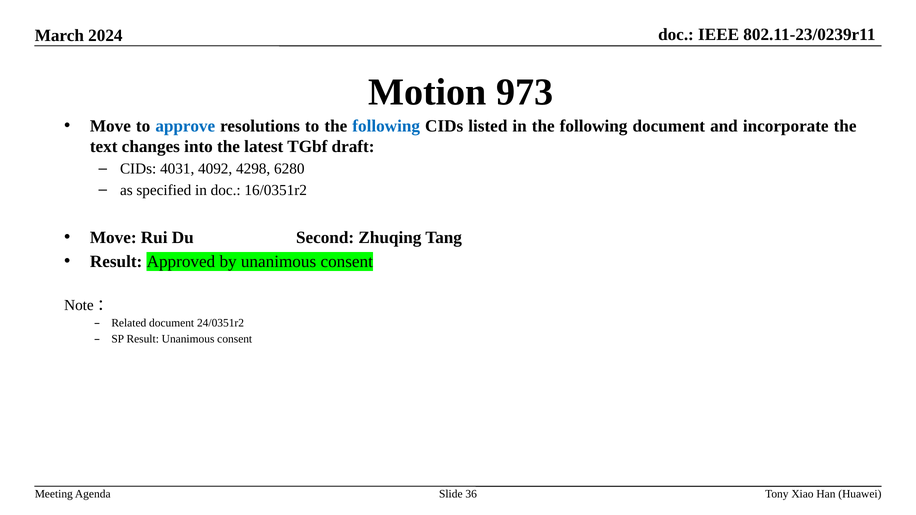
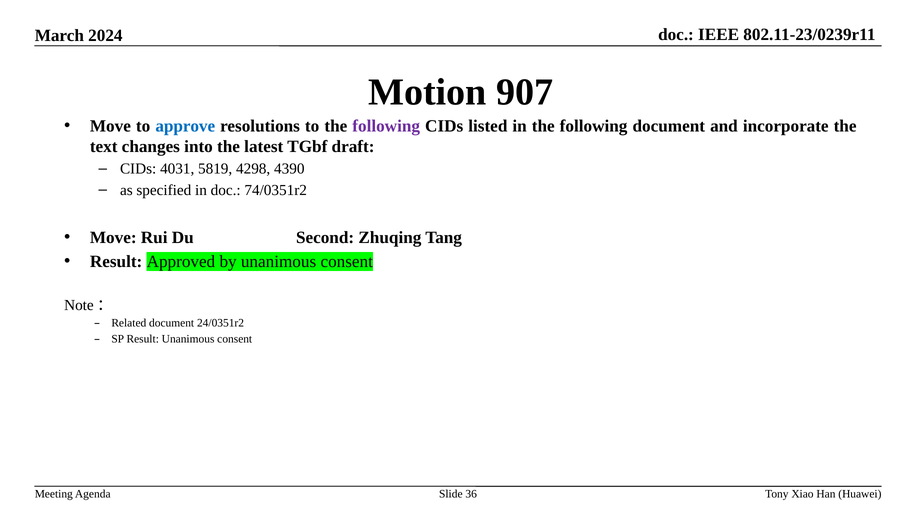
973: 973 -> 907
following at (386, 126) colour: blue -> purple
4092: 4092 -> 5819
6280: 6280 -> 4390
16/0351r2: 16/0351r2 -> 74/0351r2
